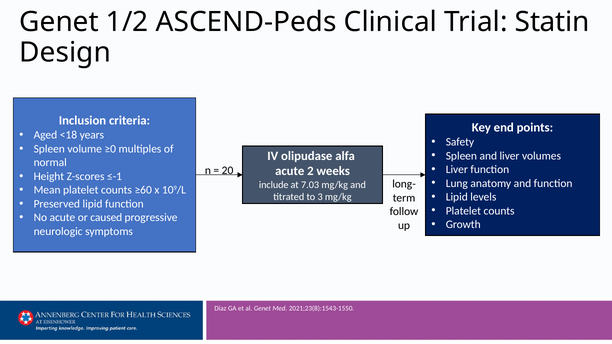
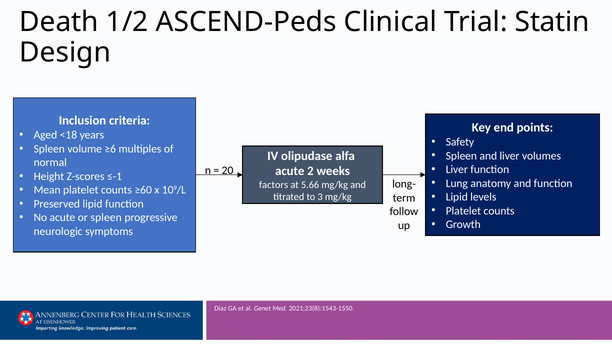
Genet at (59, 22): Genet -> Death
≥0: ≥0 -> ≥6
include: include -> factors
7.03: 7.03 -> 5.66
or caused: caused -> spleen
